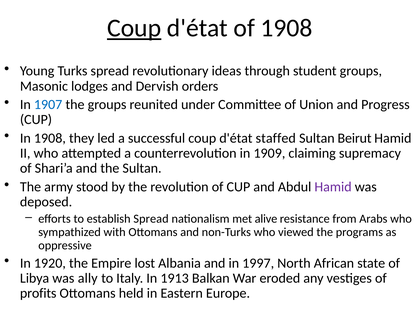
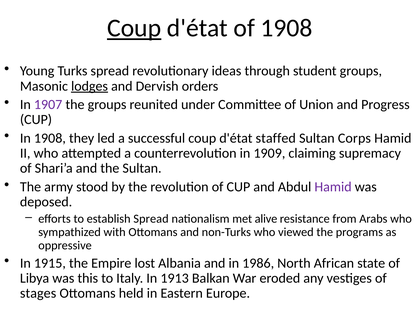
lodges underline: none -> present
1907 colour: blue -> purple
Beirut: Beirut -> Corps
1920: 1920 -> 1915
1997: 1997 -> 1986
ally: ally -> this
profits: profits -> stages
